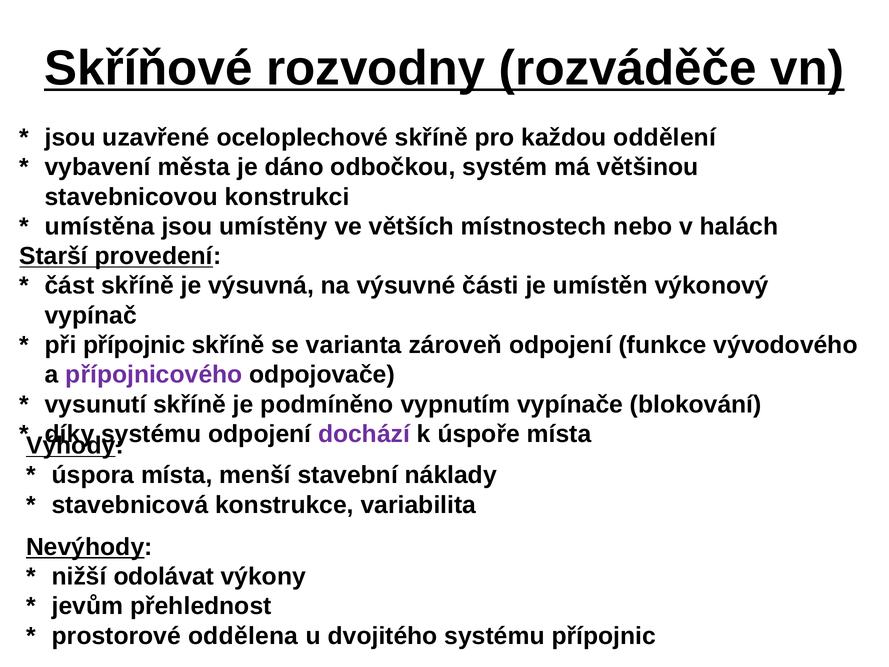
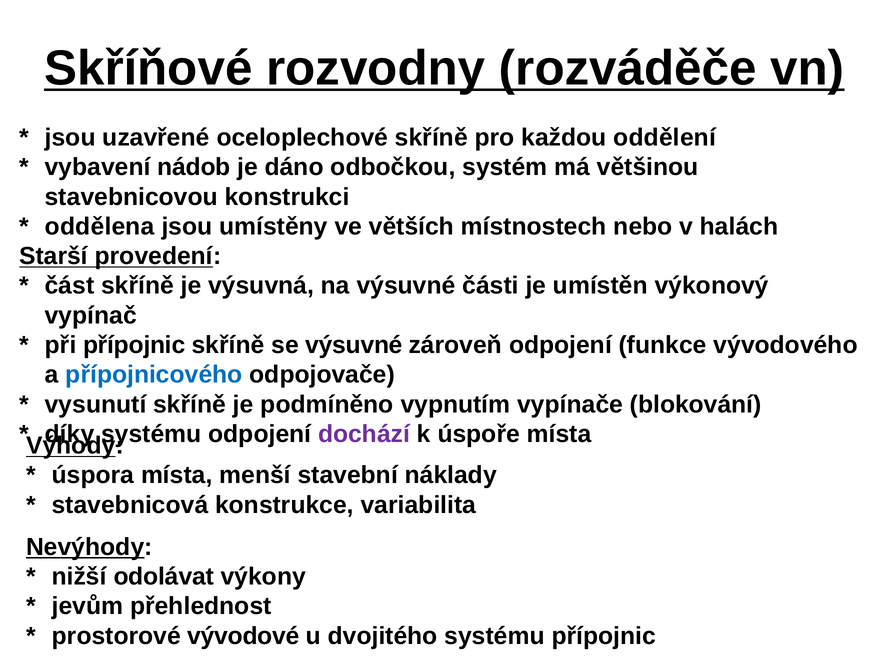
města: města -> nádob
umístěna: umístěna -> oddělena
se varianta: varianta -> výsuvné
přípojnicového colour: purple -> blue
oddělena: oddělena -> vývodové
